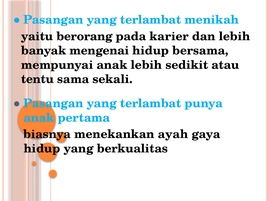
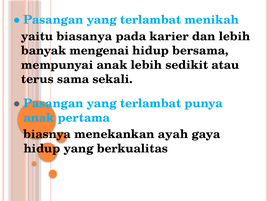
berorang: berorang -> biasanya
tentu: tentu -> terus
